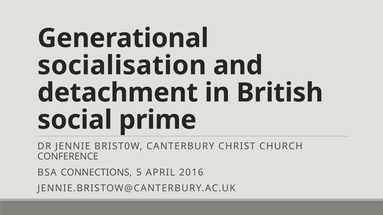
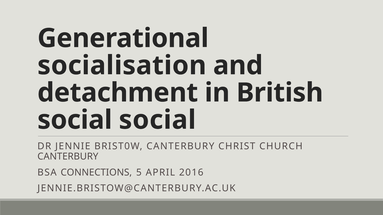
social prime: prime -> social
CONFERENCE at (68, 157): CONFERENCE -> CANTERBURY
